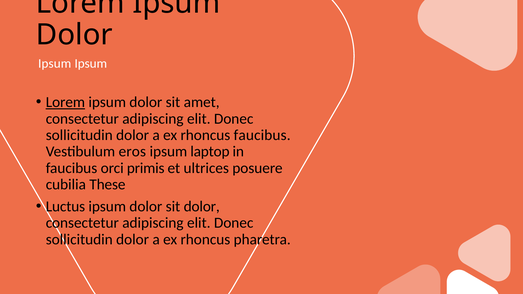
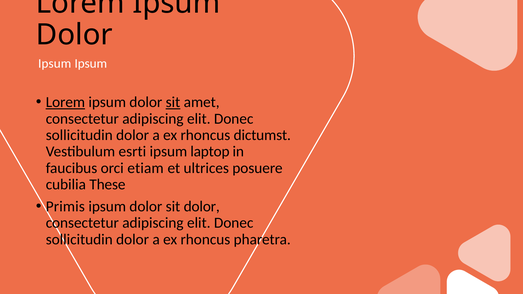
sit at (173, 102) underline: none -> present
rhoncus faucibus: faucibus -> dictumst
eros: eros -> esrti
primis: primis -> etiam
Luctus: Luctus -> Primis
